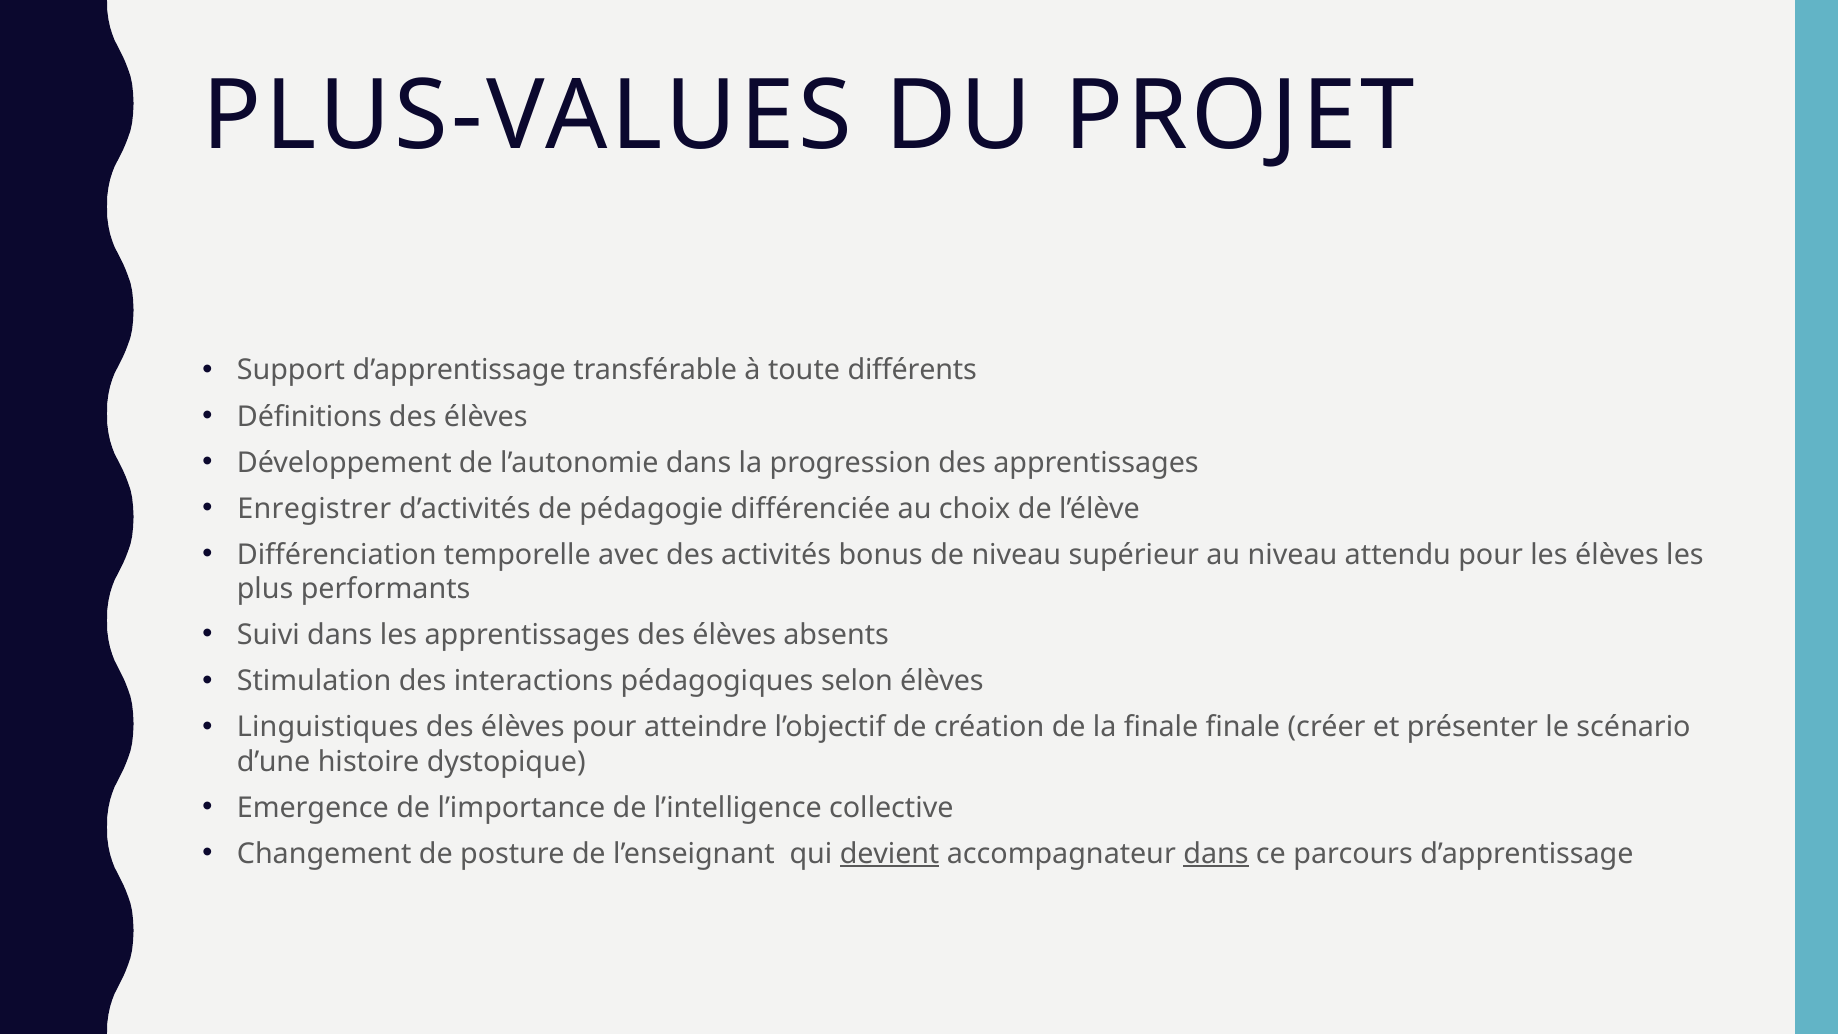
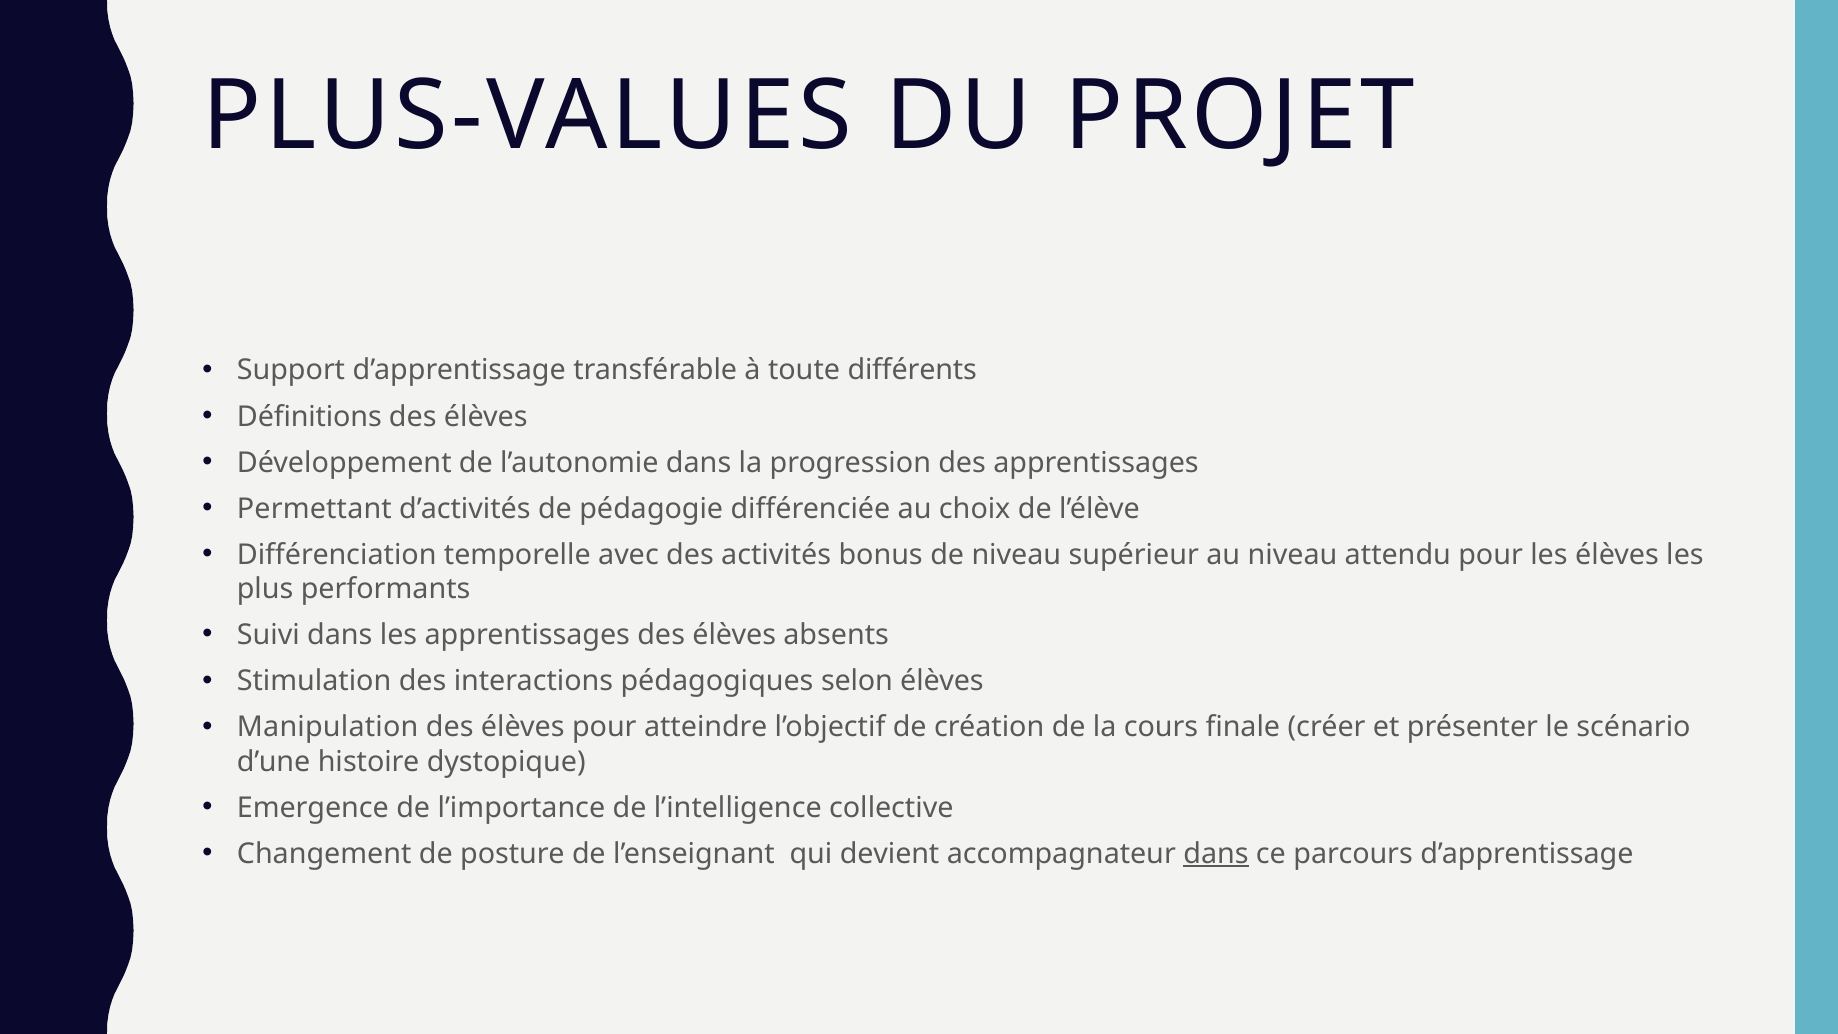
Enregistrer: Enregistrer -> Permettant
Linguistiques: Linguistiques -> Manipulation
la finale: finale -> cours
devient underline: present -> none
